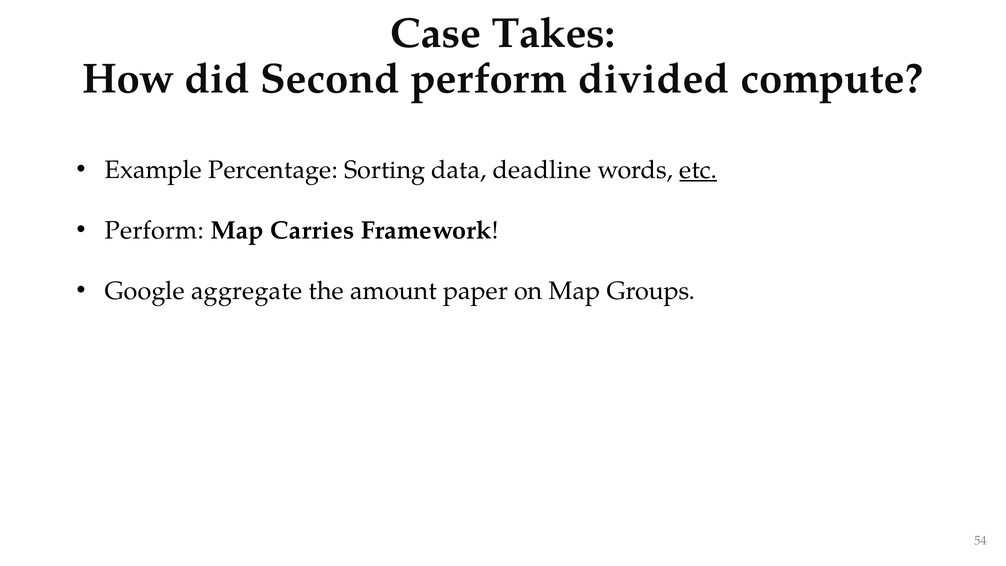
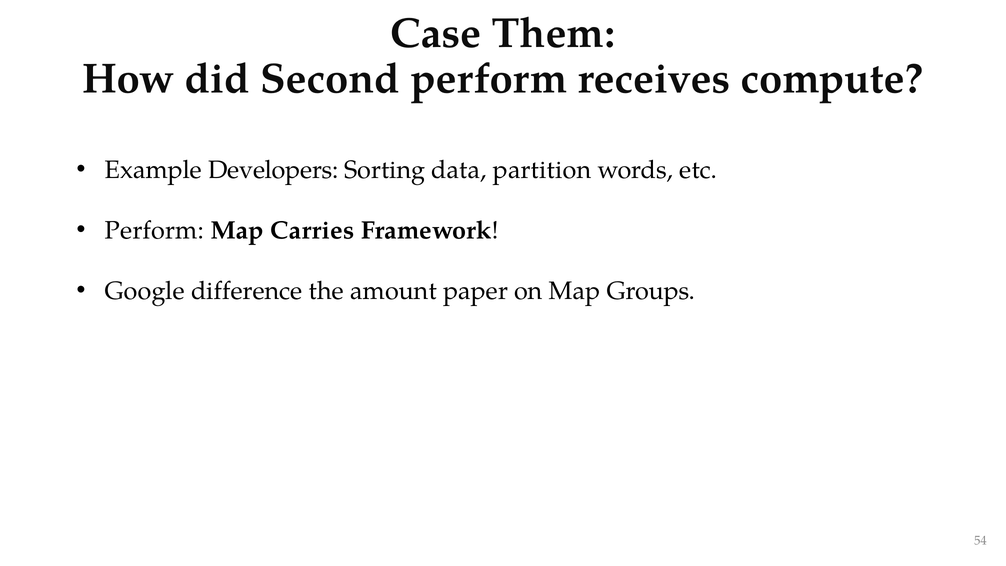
Takes: Takes -> Them
divided: divided -> receives
Percentage: Percentage -> Developers
deadline: deadline -> partition
etc underline: present -> none
aggregate: aggregate -> difference
